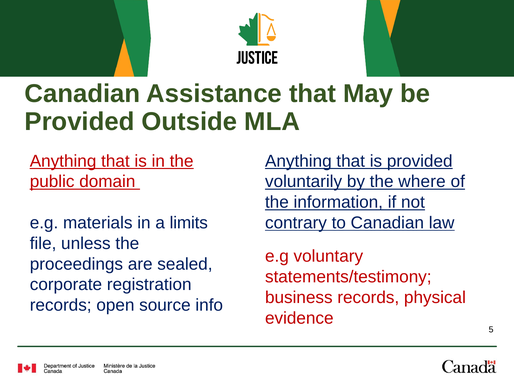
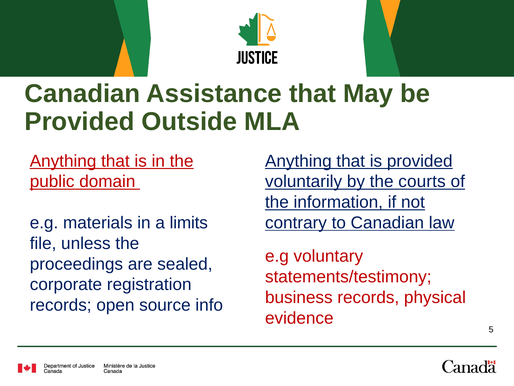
where: where -> courts
